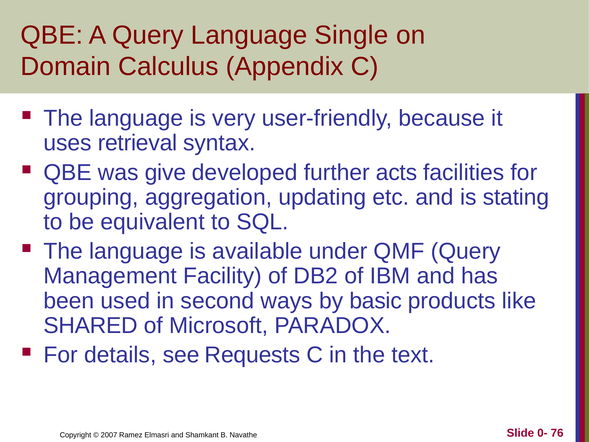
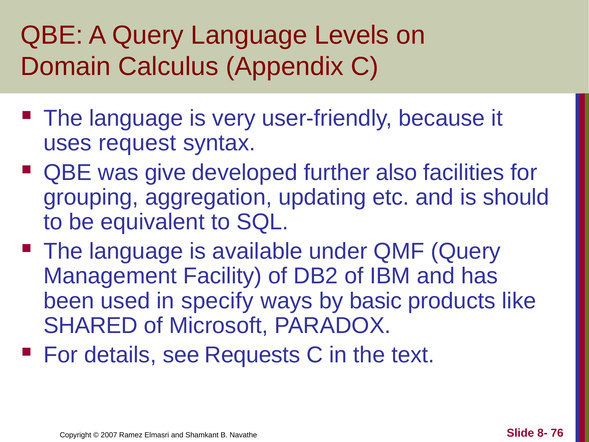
Single: Single -> Levels
retrieval: retrieval -> request
acts: acts -> also
stating: stating -> should
second: second -> specify
0-: 0- -> 8-
